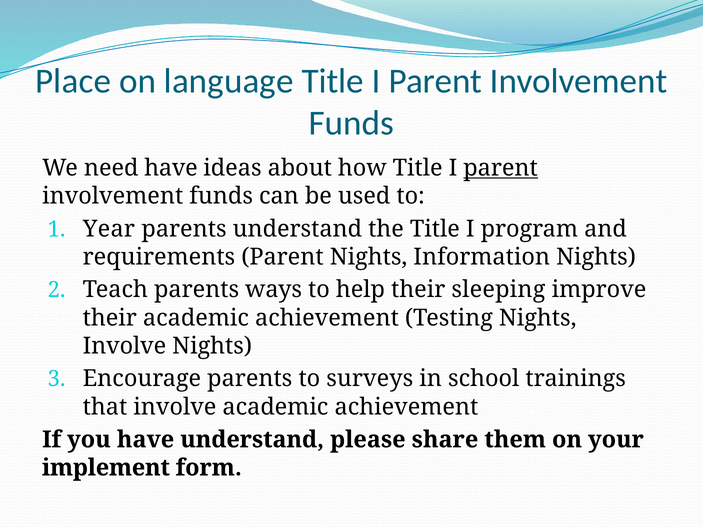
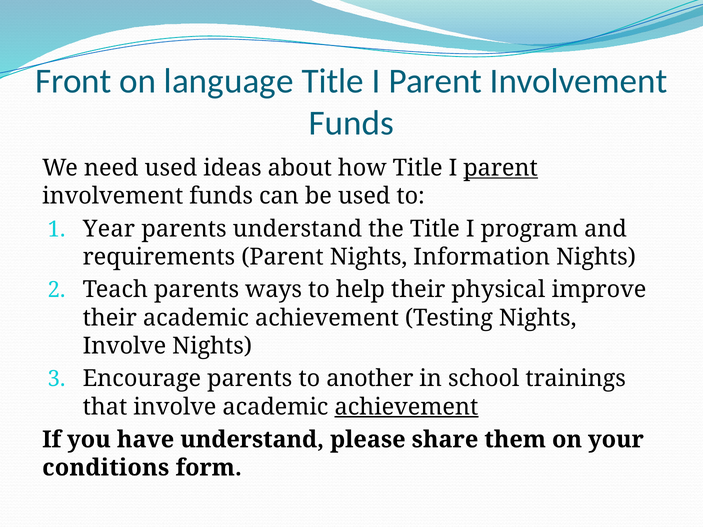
Place: Place -> Front
need have: have -> used
sleeping: sleeping -> physical
surveys: surveys -> another
achievement at (406, 407) underline: none -> present
implement: implement -> conditions
